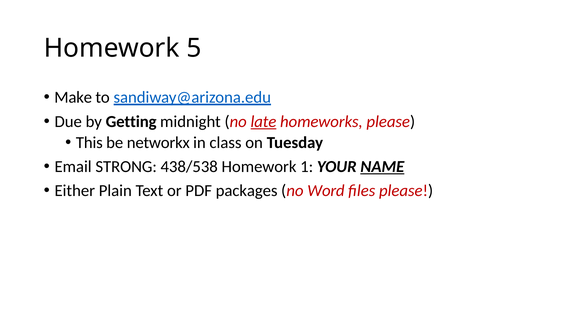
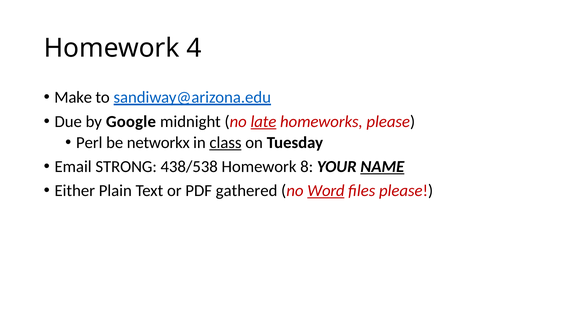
5: 5 -> 4
Getting: Getting -> Google
This: This -> Perl
class underline: none -> present
1: 1 -> 8
packages: packages -> gathered
Word underline: none -> present
